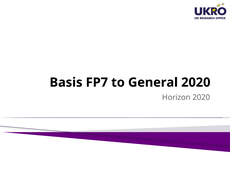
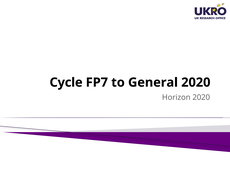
Basis: Basis -> Cycle
